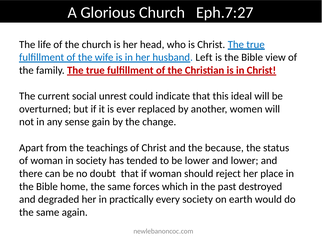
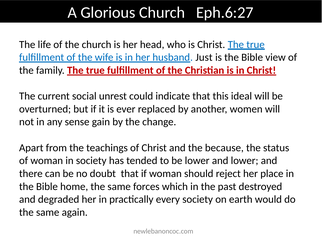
Eph.7:27: Eph.7:27 -> Eph.6:27
Left: Left -> Just
